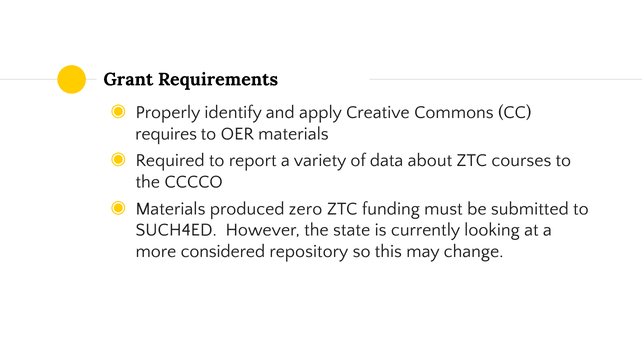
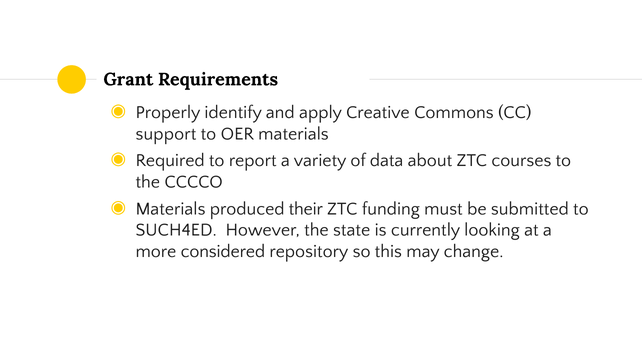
requires: requires -> support
zero: zero -> their
